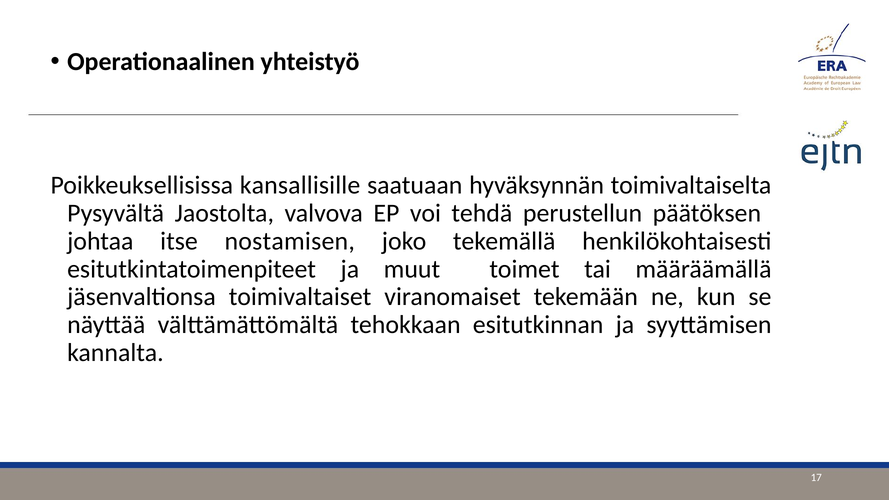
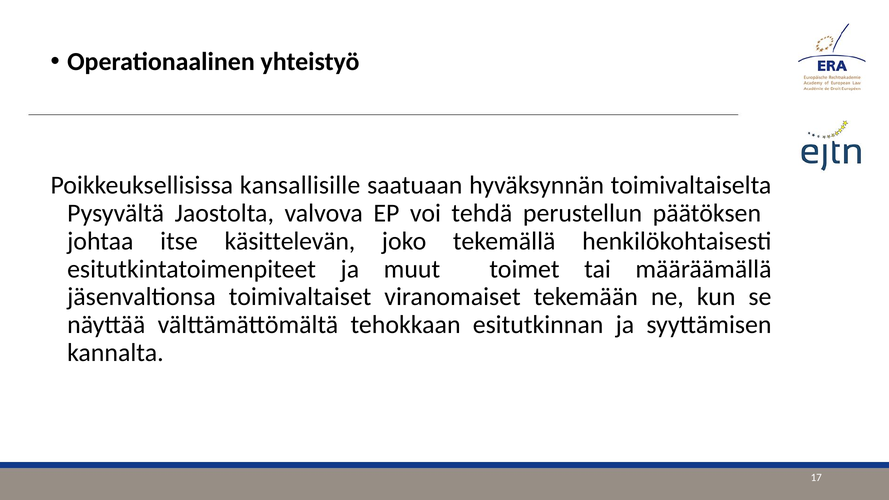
nostamisen: nostamisen -> käsittelevän
